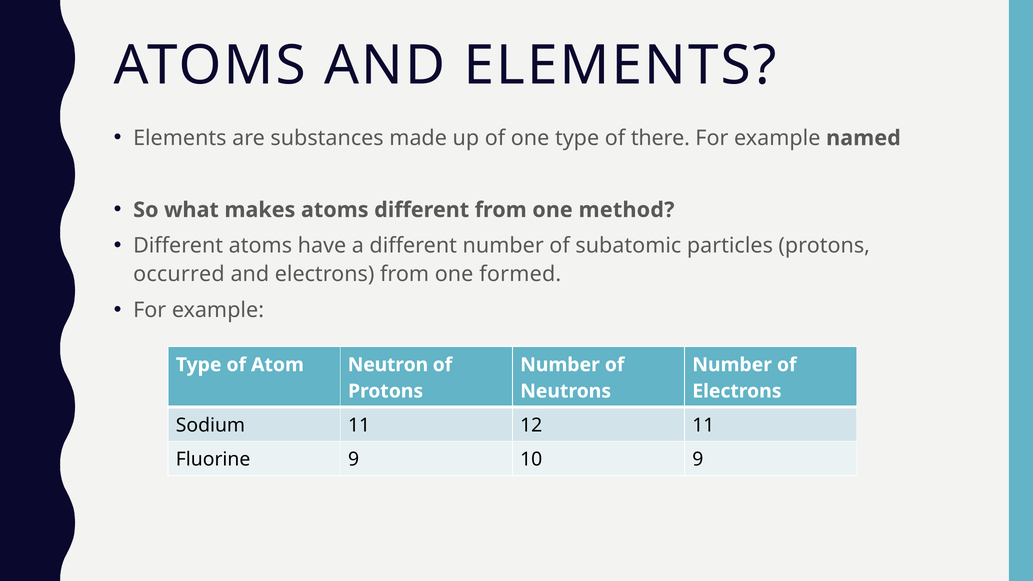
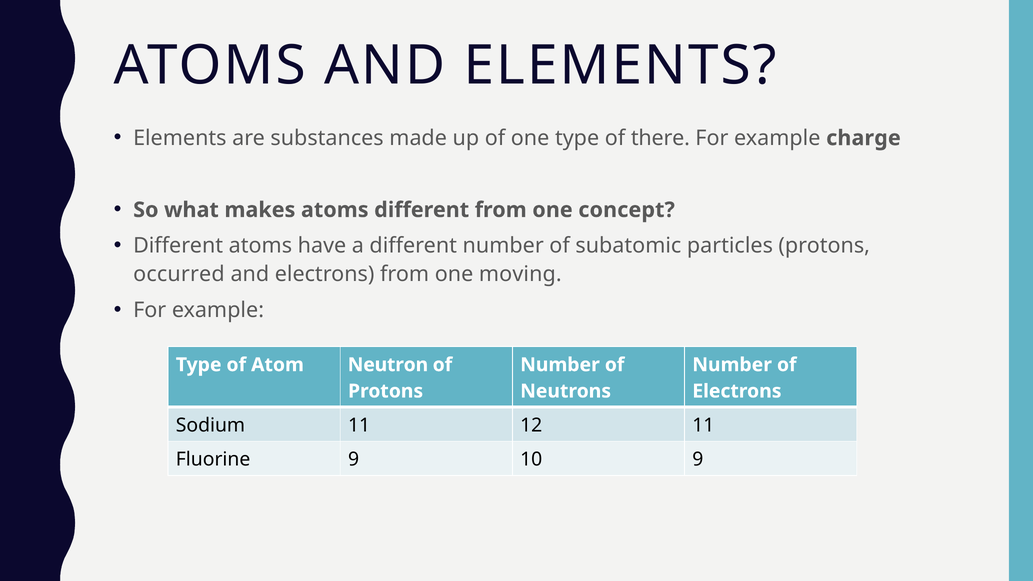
named: named -> charge
method: method -> concept
formed: formed -> moving
